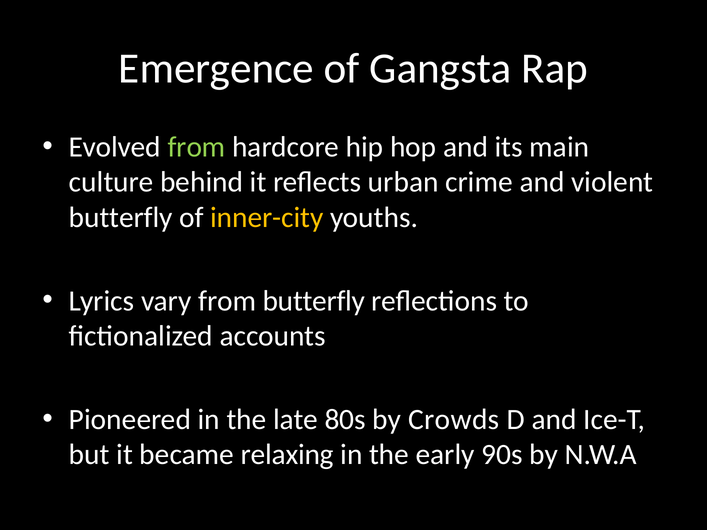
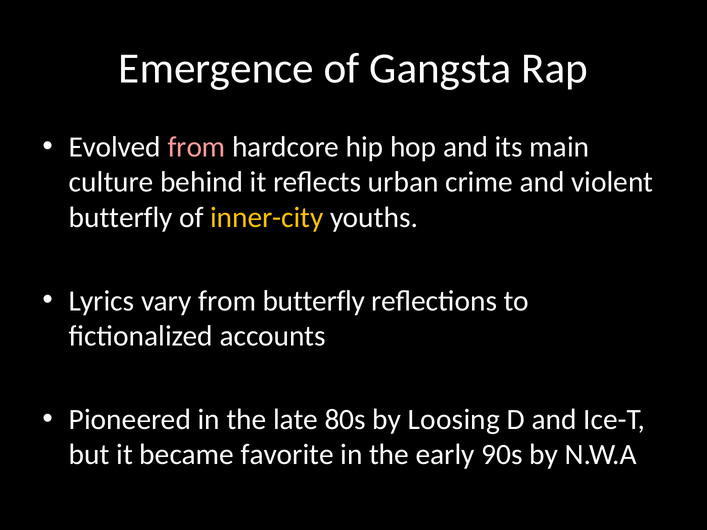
from at (197, 147) colour: light green -> pink
Crowds: Crowds -> Loosing
relaxing: relaxing -> favorite
